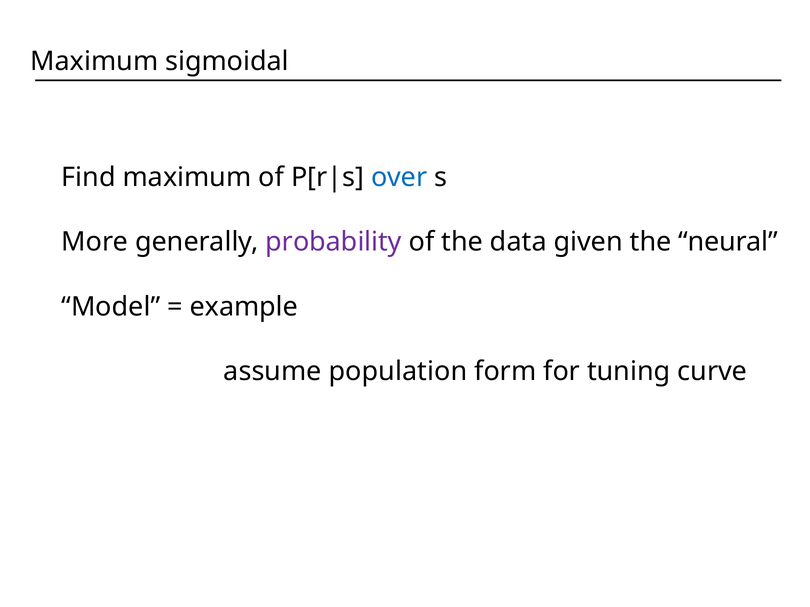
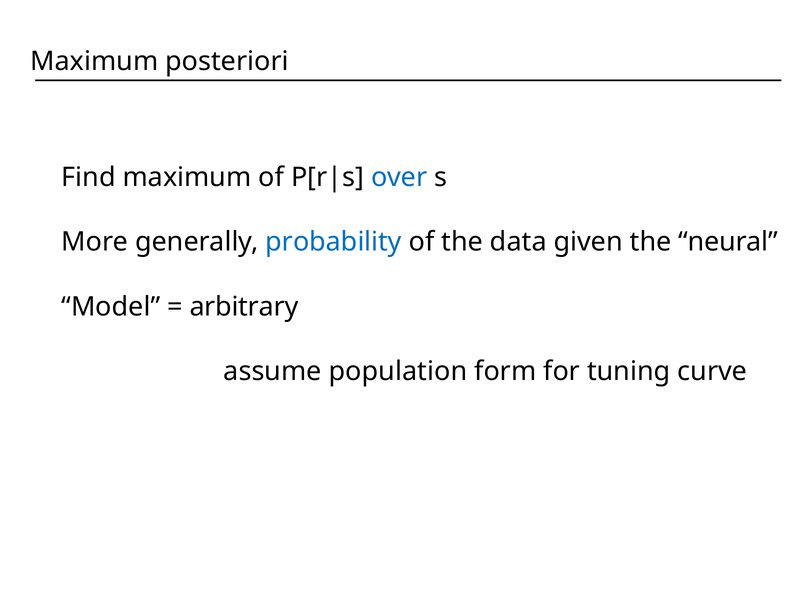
sigmoidal: sigmoidal -> posteriori
probability colour: purple -> blue
example: example -> arbitrary
